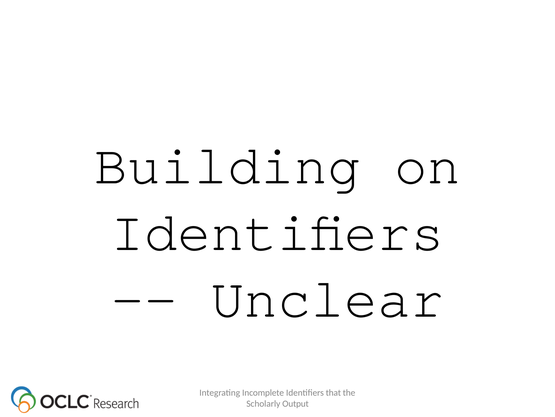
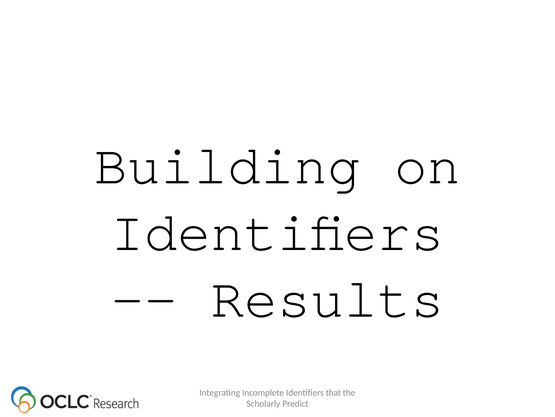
Unclear: Unclear -> Results
Output: Output -> Predict
